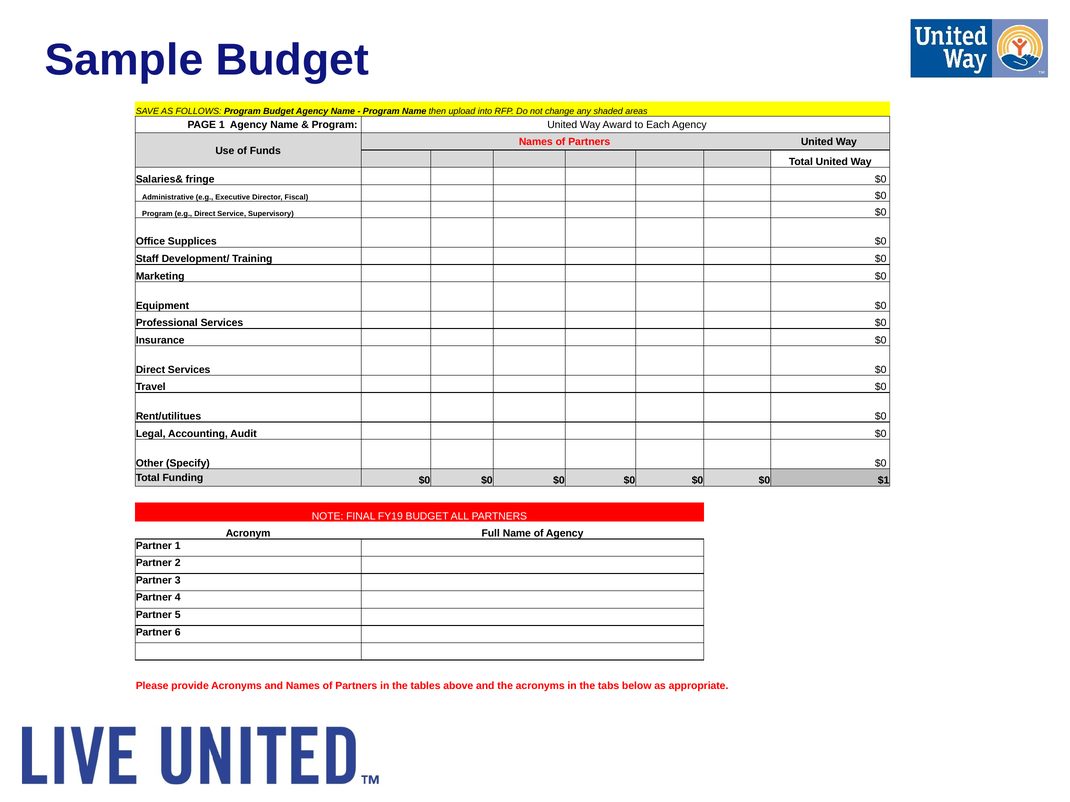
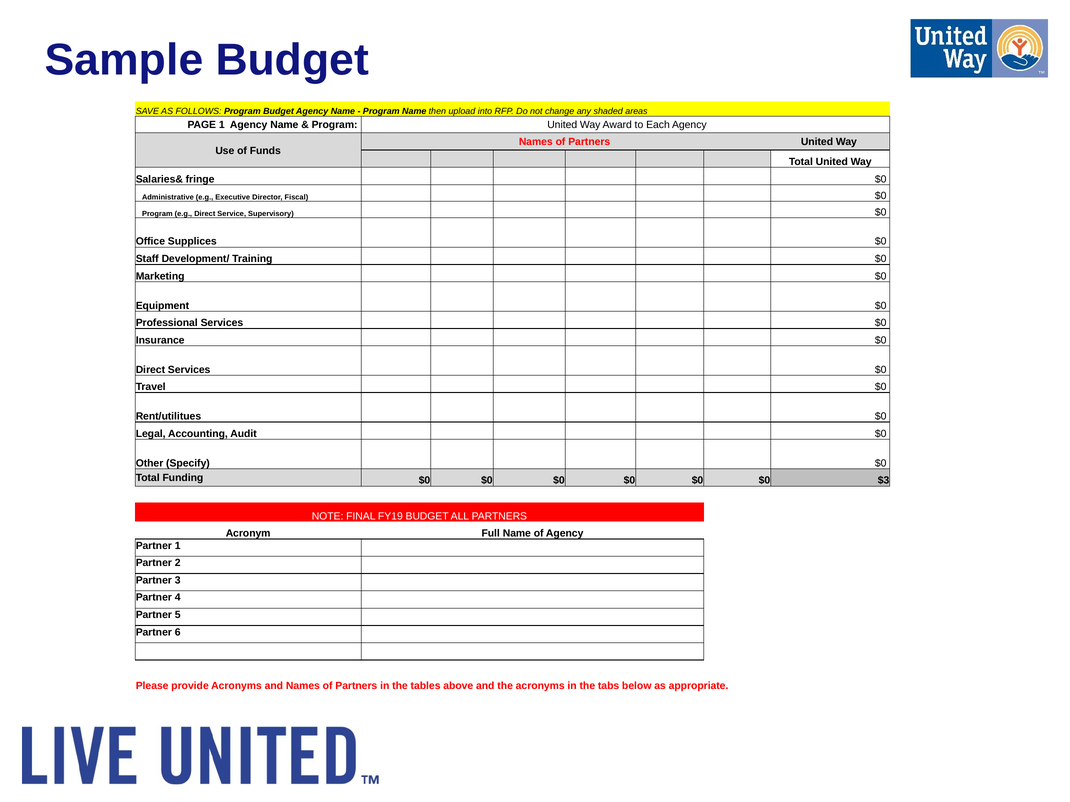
$1: $1 -> $3
